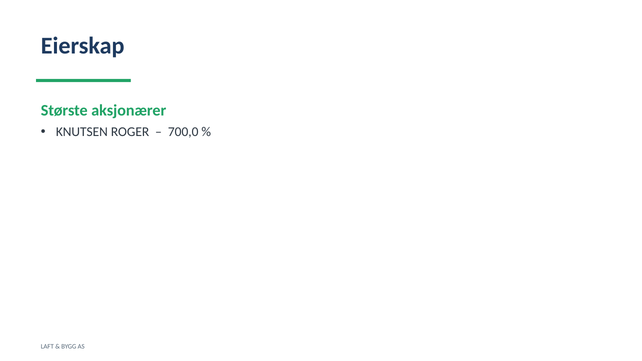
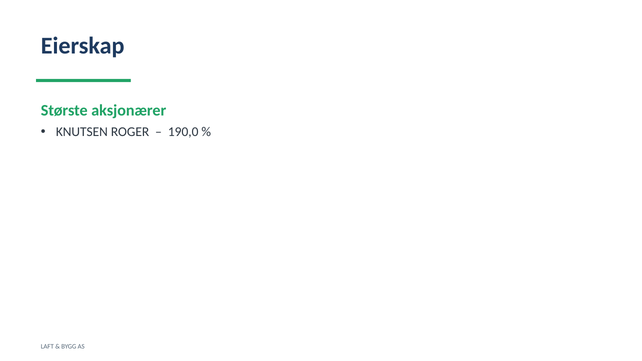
700,0: 700,0 -> 190,0
